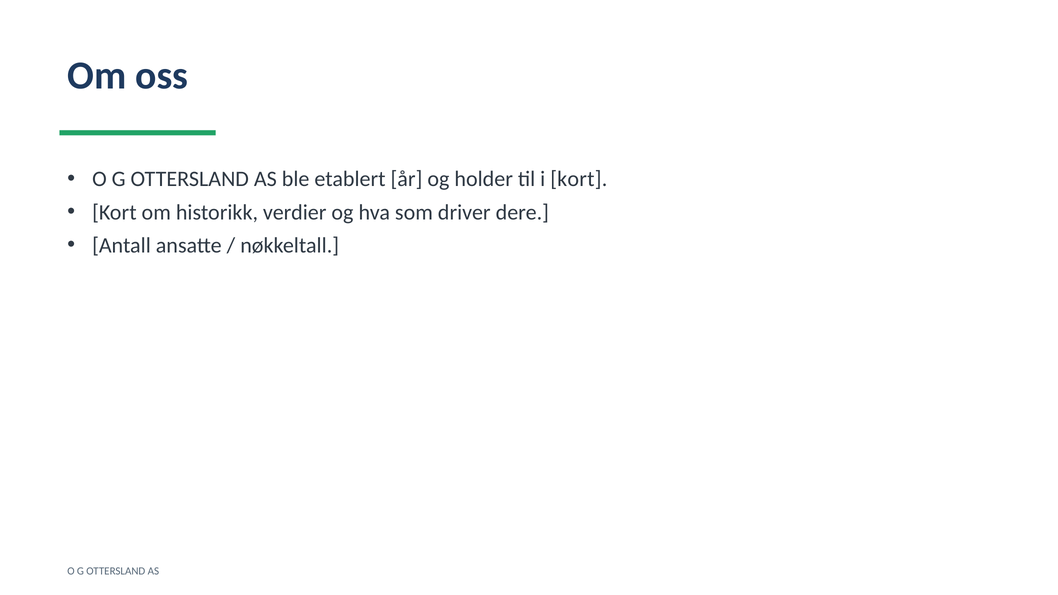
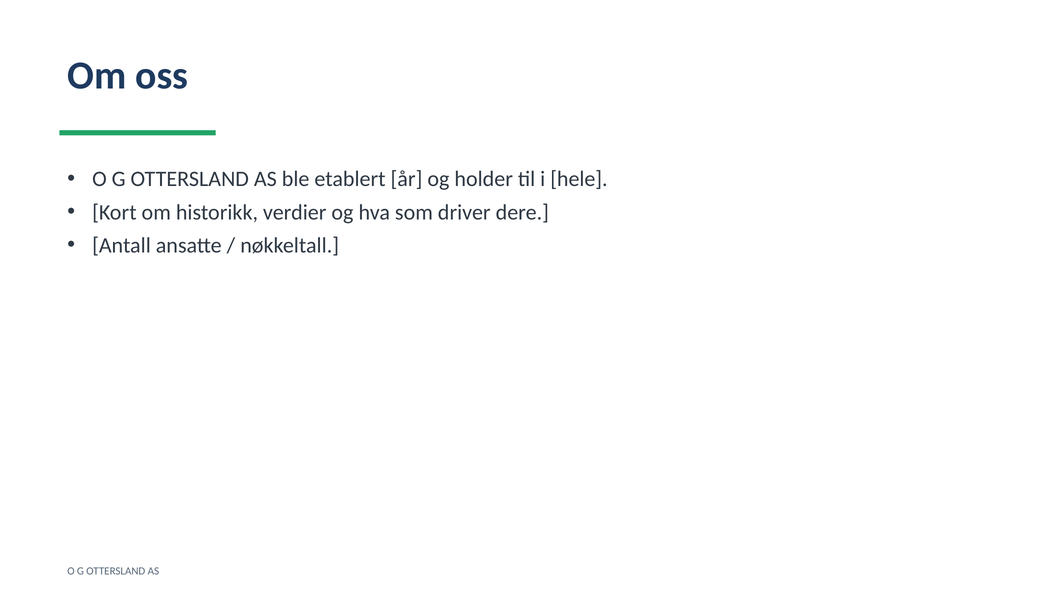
i kort: kort -> hele
